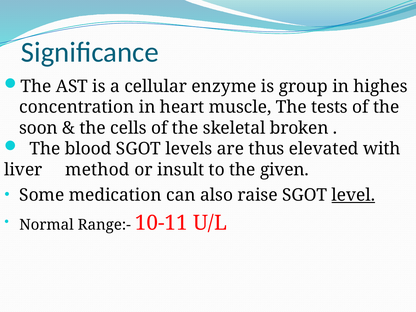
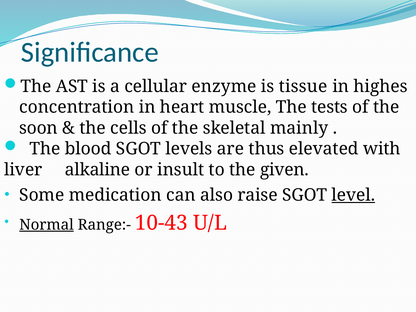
group: group -> tissue
broken: broken -> mainly
method: method -> alkaline
Normal underline: none -> present
10-11: 10-11 -> 10-43
